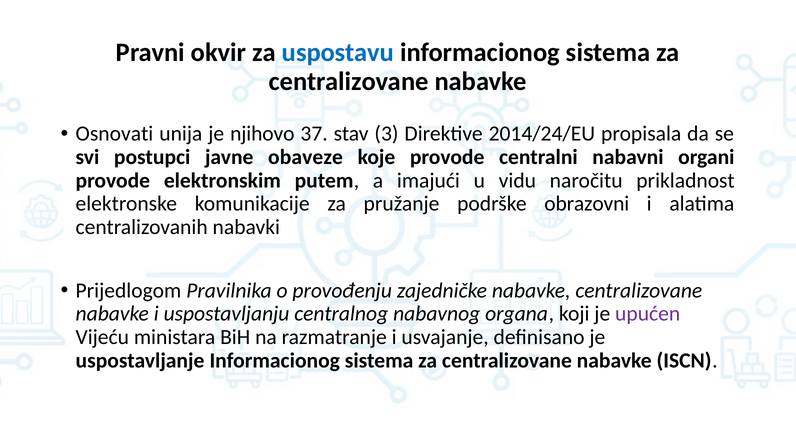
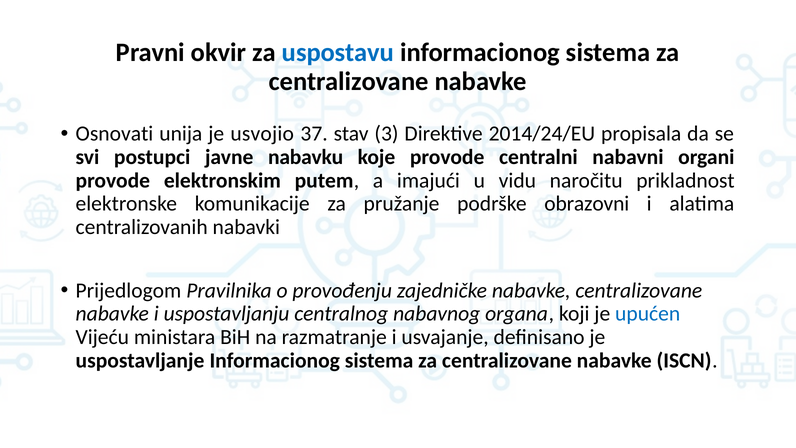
njihovo: njihovo -> usvojio
obaveze: obaveze -> nabavku
upućen colour: purple -> blue
